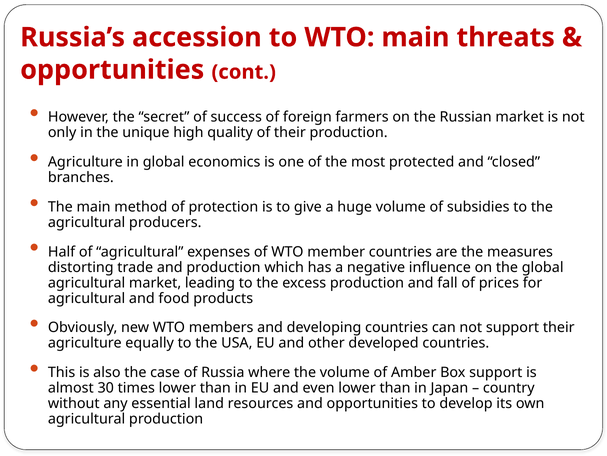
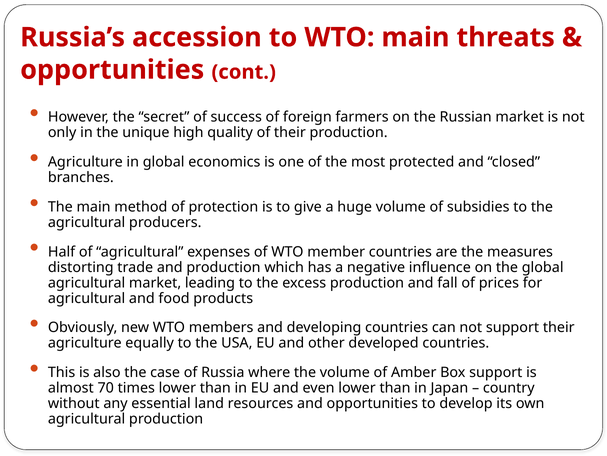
30: 30 -> 70
